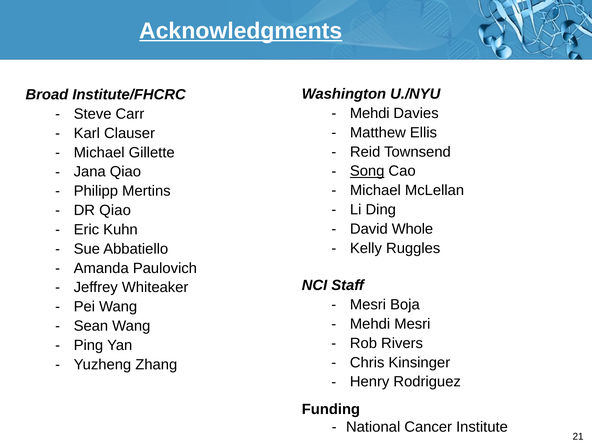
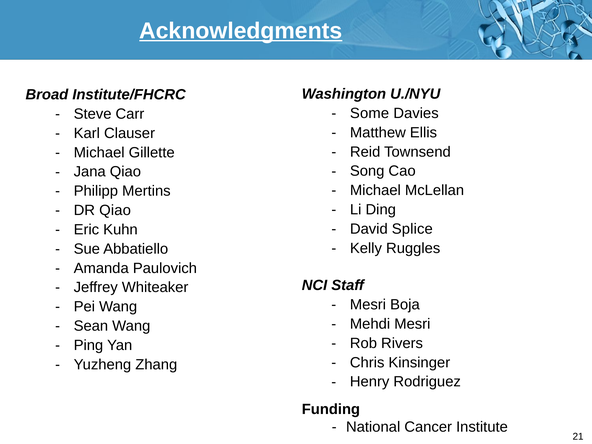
Mehdi at (370, 113): Mehdi -> Some
Song underline: present -> none
Whole: Whole -> Splice
